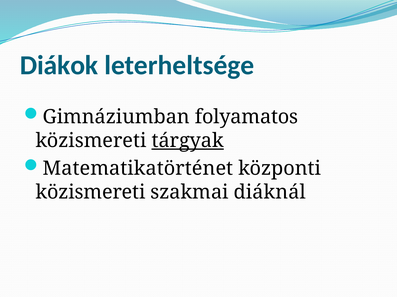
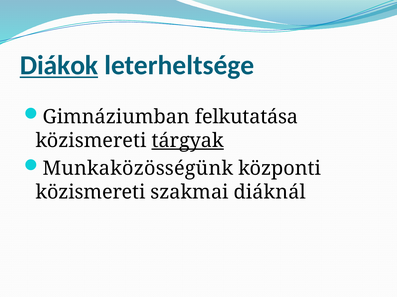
Diákok underline: none -> present
folyamatos: folyamatos -> felkutatása
Matematikatörténet: Matematikatörténet -> Munkaközösségünk
